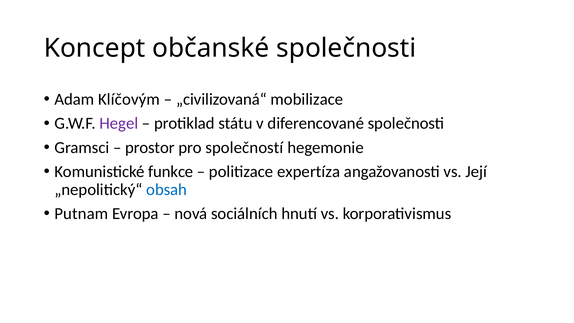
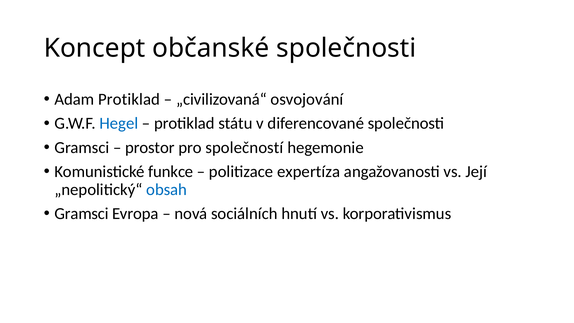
Adam Klíčovým: Klíčovým -> Protiklad
mobilizace: mobilizace -> osvojování
Hegel colour: purple -> blue
Putnam at (81, 214): Putnam -> Gramsci
